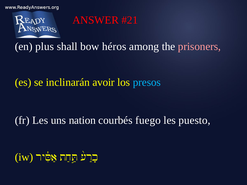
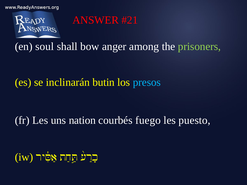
plus: plus -> soul
héros: héros -> anger
prisoners colour: pink -> light green
avoir: avoir -> butin
